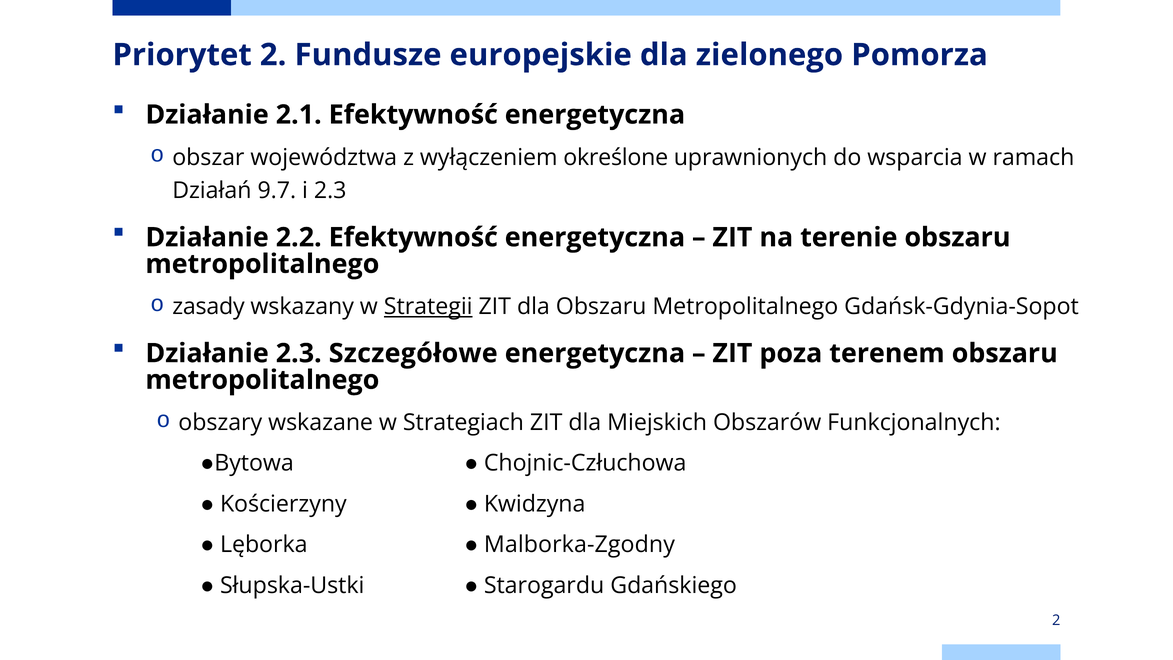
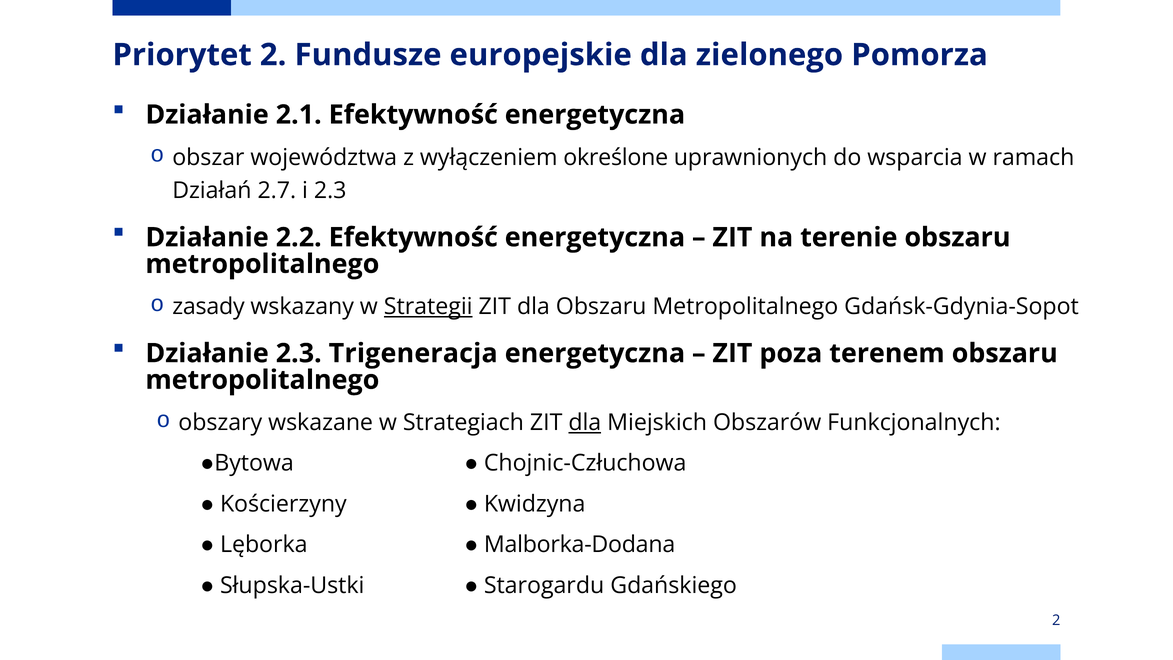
9.7: 9.7 -> 2.7
Szczegółowe: Szczegółowe -> Trigeneracja
dla at (585, 422) underline: none -> present
Malborka-Zgodny: Malborka-Zgodny -> Malborka-Dodana
